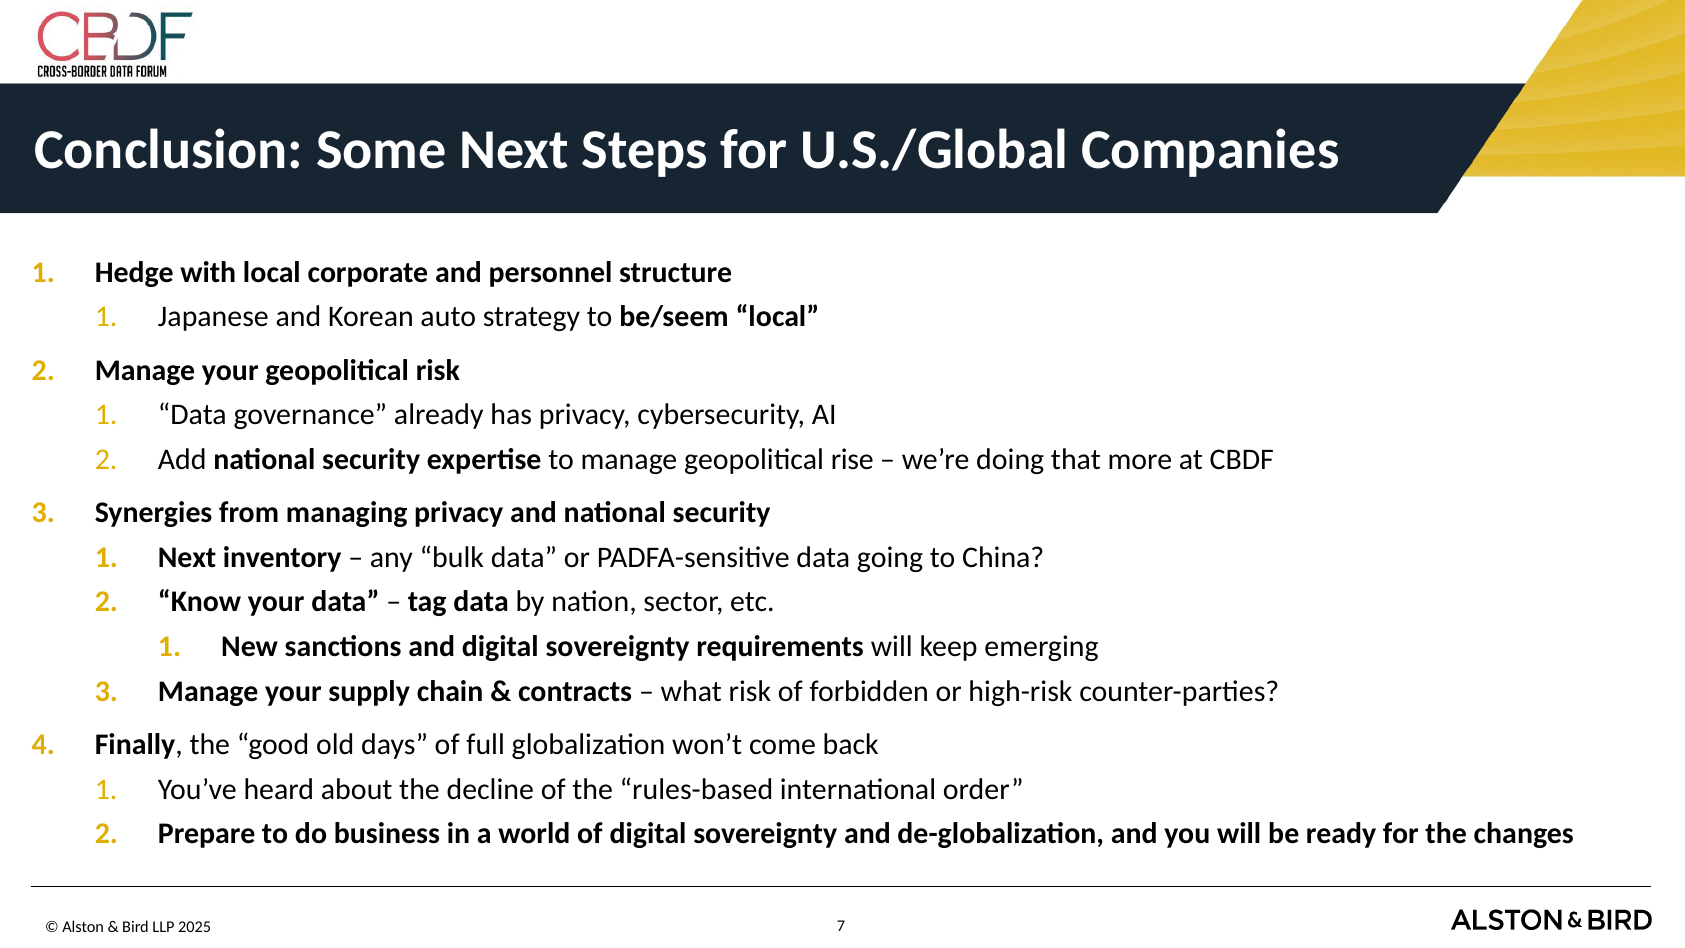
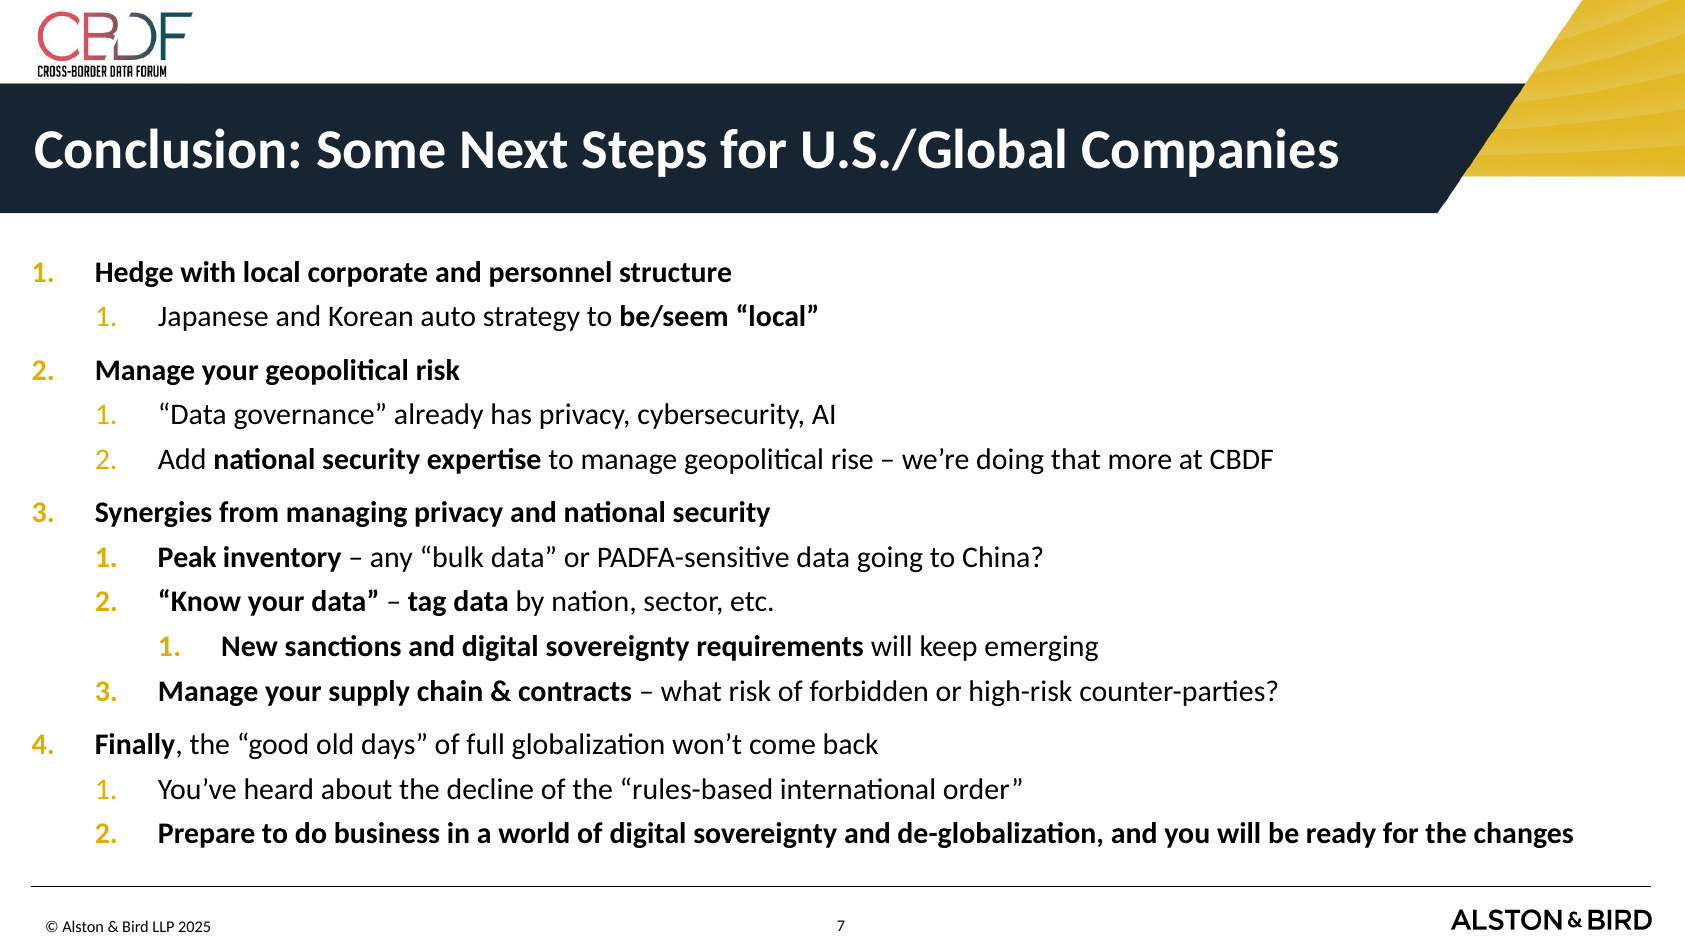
Next at (187, 557): Next -> Peak
